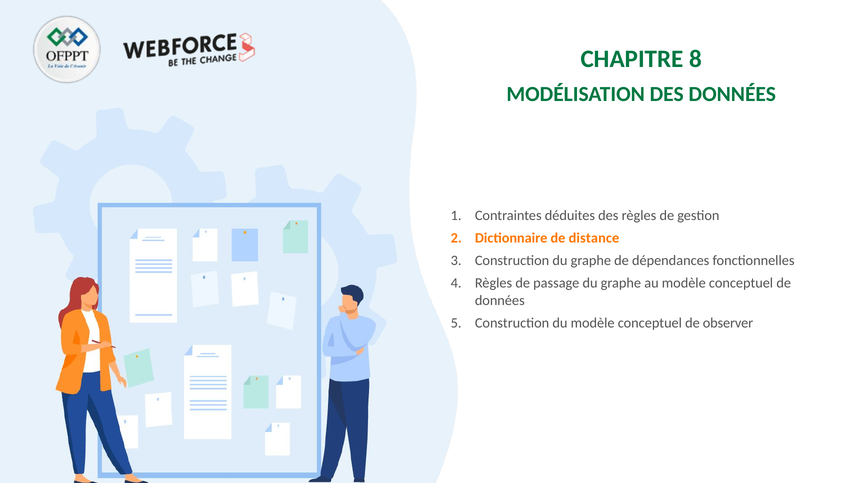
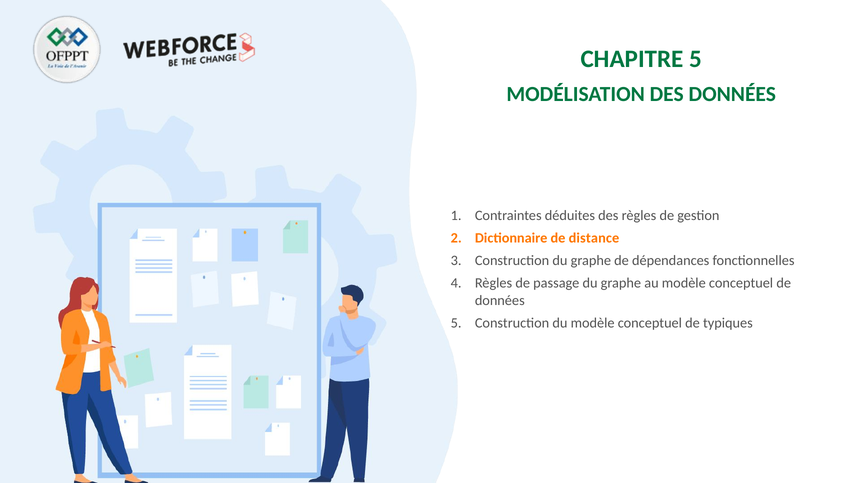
CHAPITRE 8: 8 -> 5
observer: observer -> typiques
